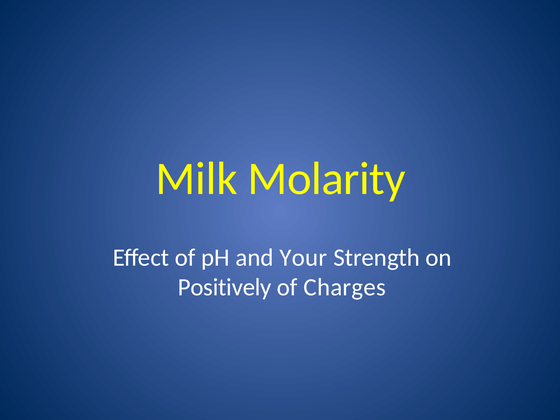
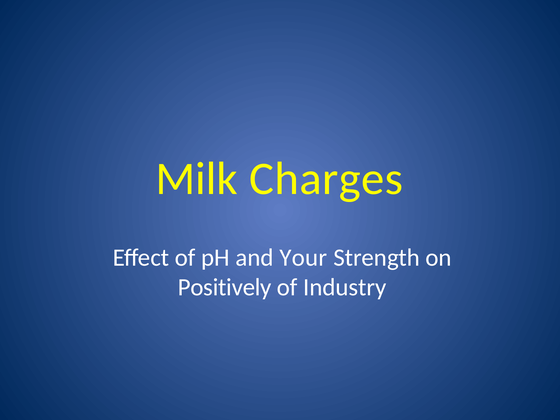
Molarity: Molarity -> Charges
Charges: Charges -> Industry
